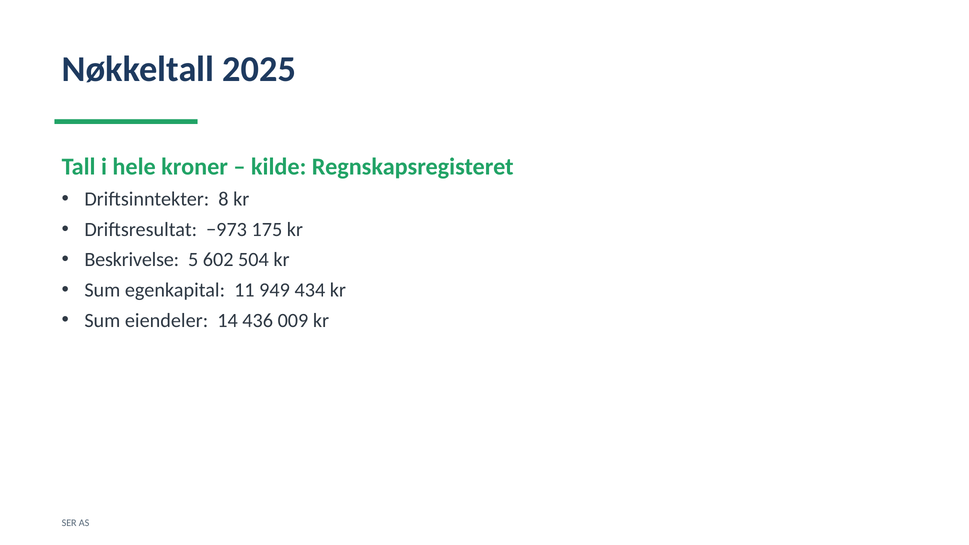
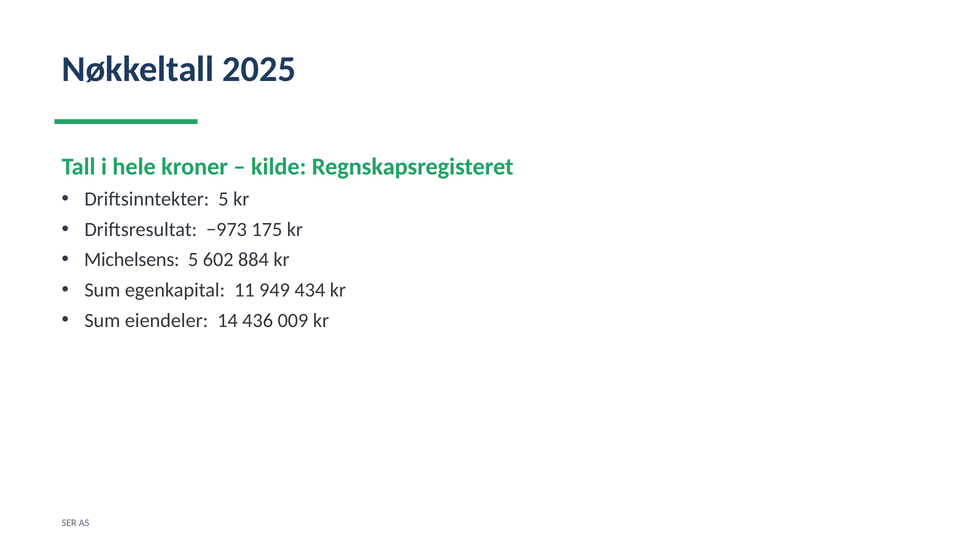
Driftsinntekter 8: 8 -> 5
Beskrivelse: Beskrivelse -> Michelsens
504: 504 -> 884
